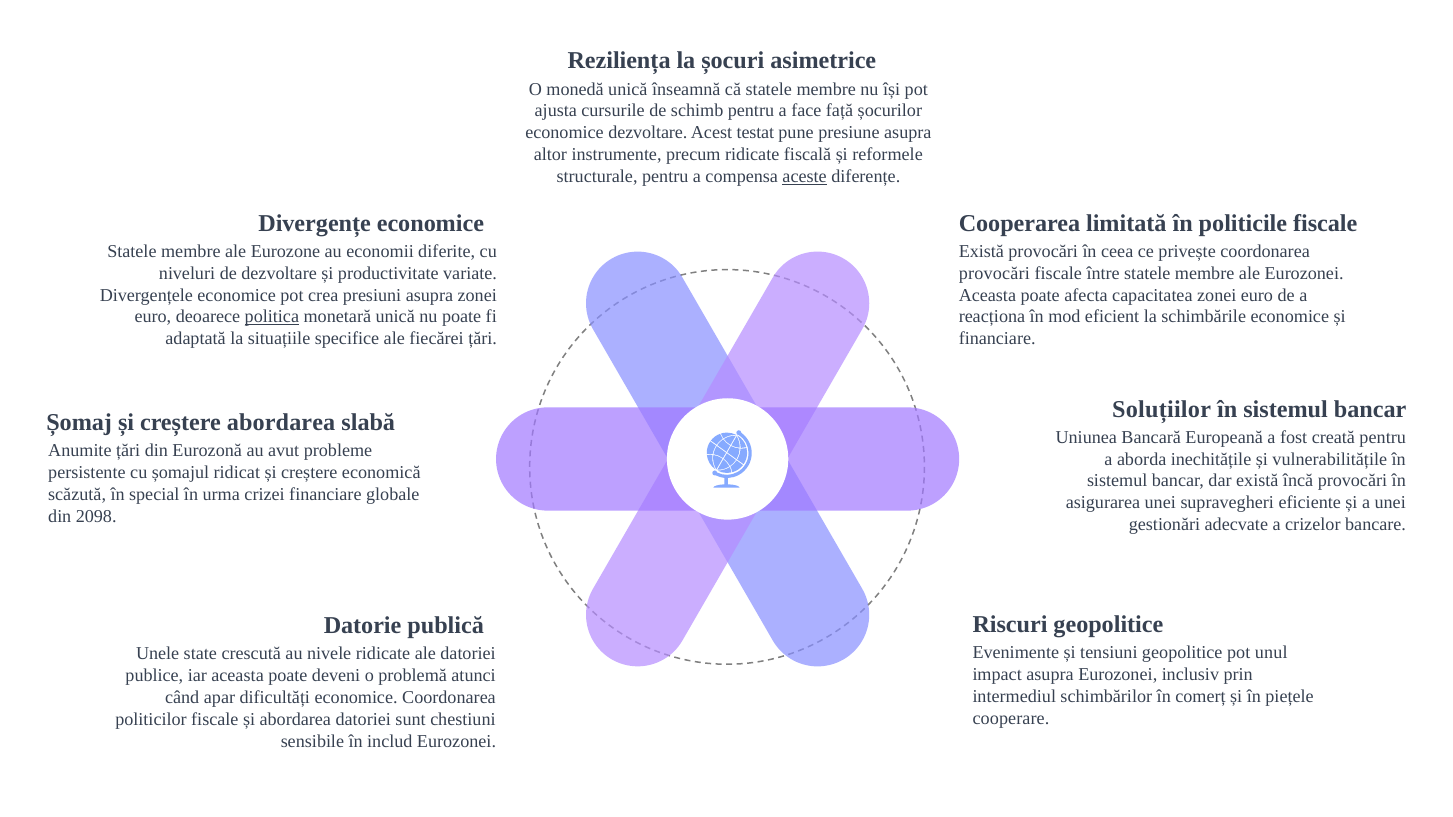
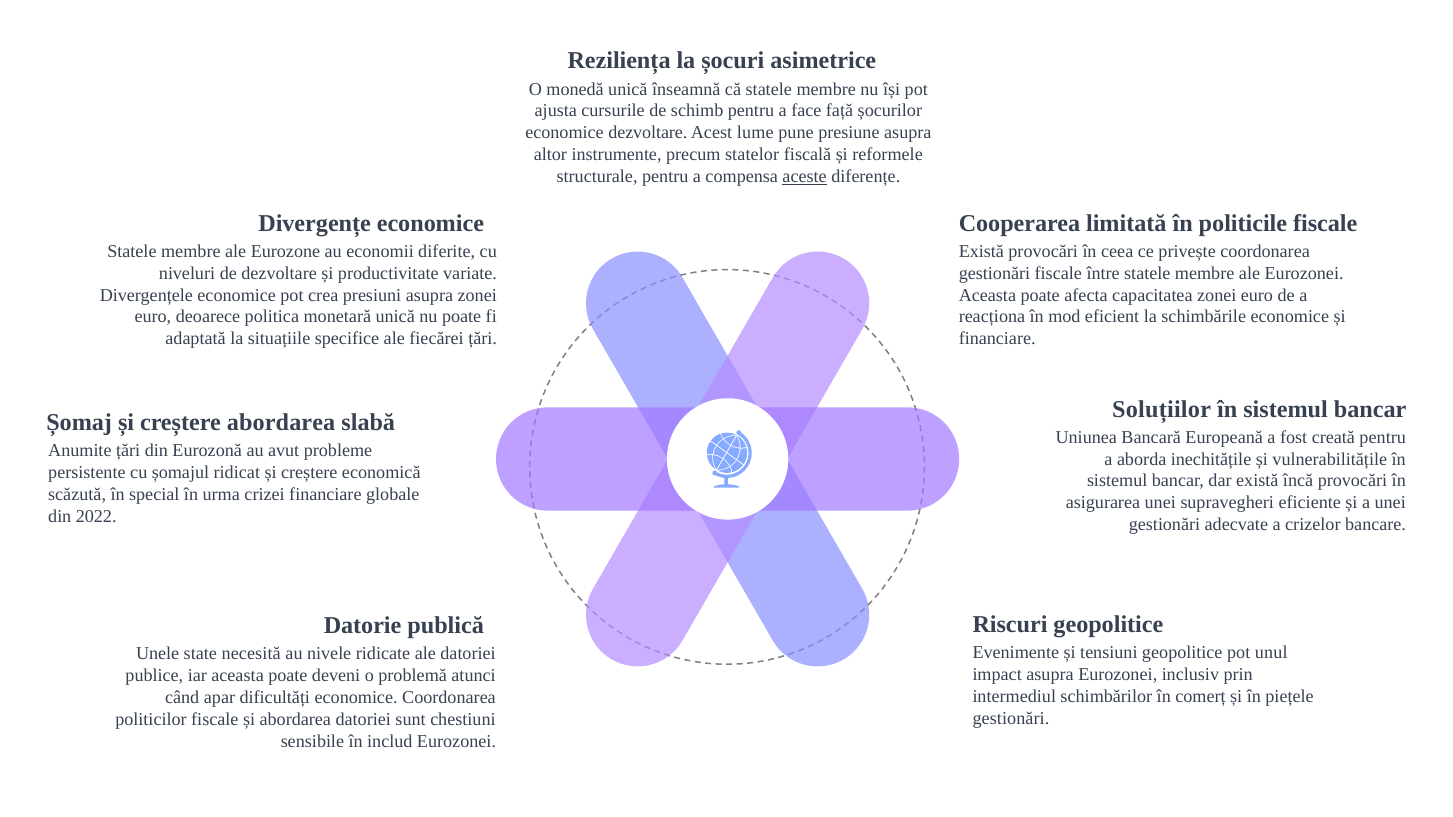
testat: testat -> lume
precum ridicate: ridicate -> statelor
provocări at (994, 273): provocări -> gestionări
politica underline: present -> none
2098: 2098 -> 2022
crescută: crescută -> necesită
cooperare at (1011, 719): cooperare -> gestionări
